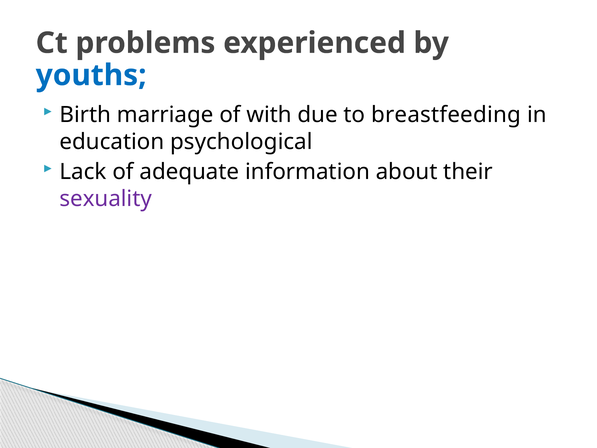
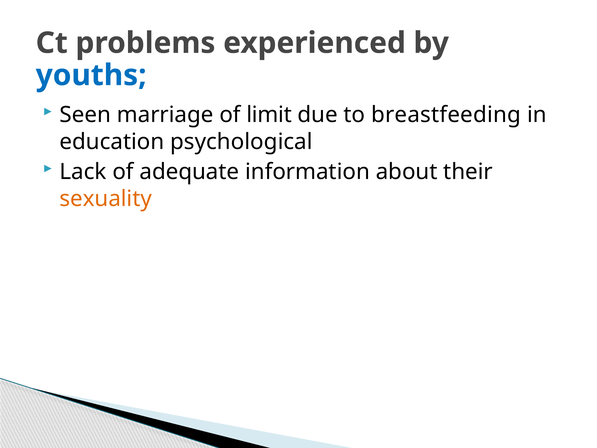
Birth: Birth -> Seen
with: with -> limit
sexuality colour: purple -> orange
